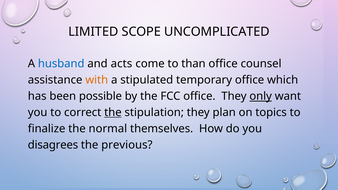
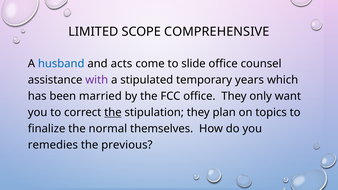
UNCOMPLICATED: UNCOMPLICATED -> COMPREHENSIVE
than: than -> slide
with colour: orange -> purple
temporary office: office -> years
possible: possible -> married
only underline: present -> none
disagrees: disagrees -> remedies
